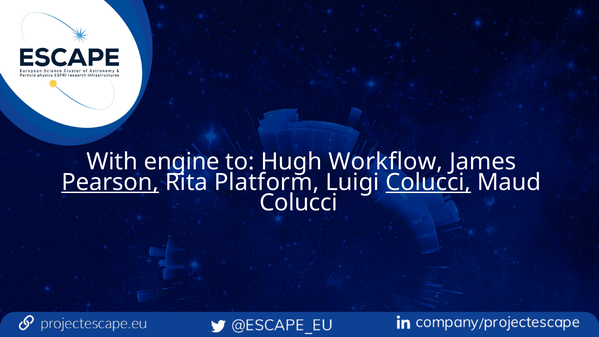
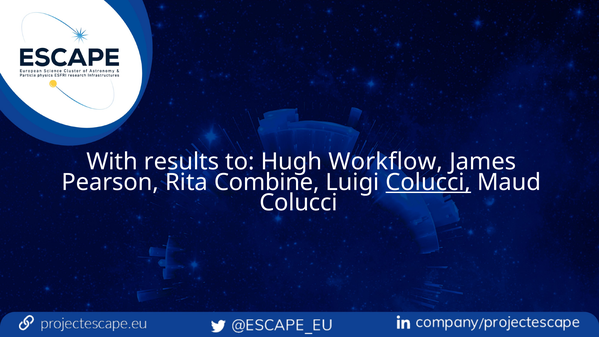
engine: engine -> results
Pearson underline: present -> none
Platform: Platform -> Combine
